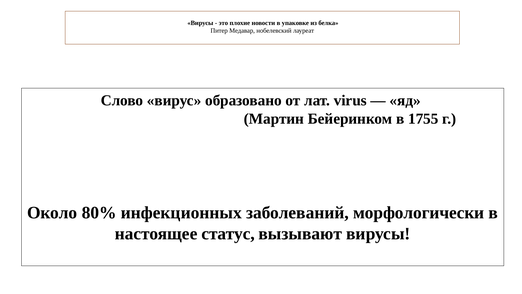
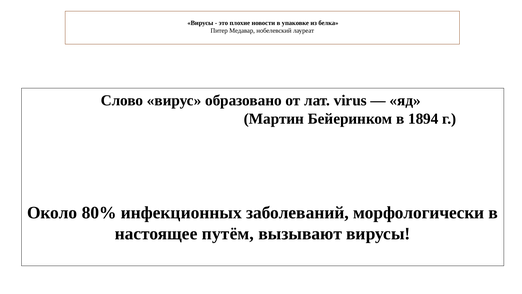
1755: 1755 -> 1894
статус: статус -> путём
